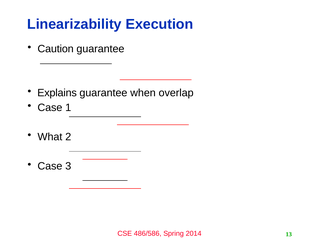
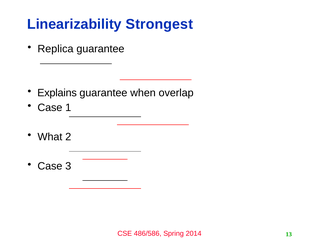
Execution: Execution -> Strongest
Caution: Caution -> Replica
